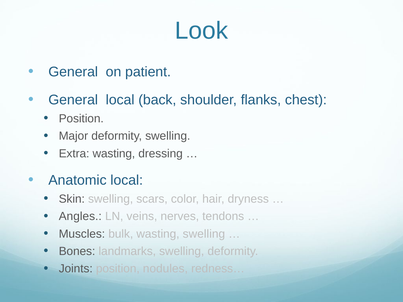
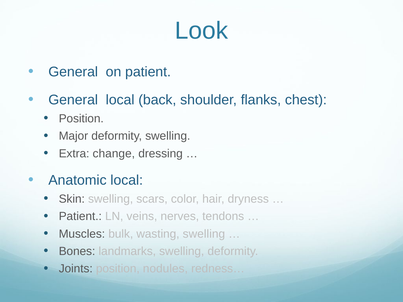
Extra wasting: wasting -> change
Angles at (80, 217): Angles -> Patient
